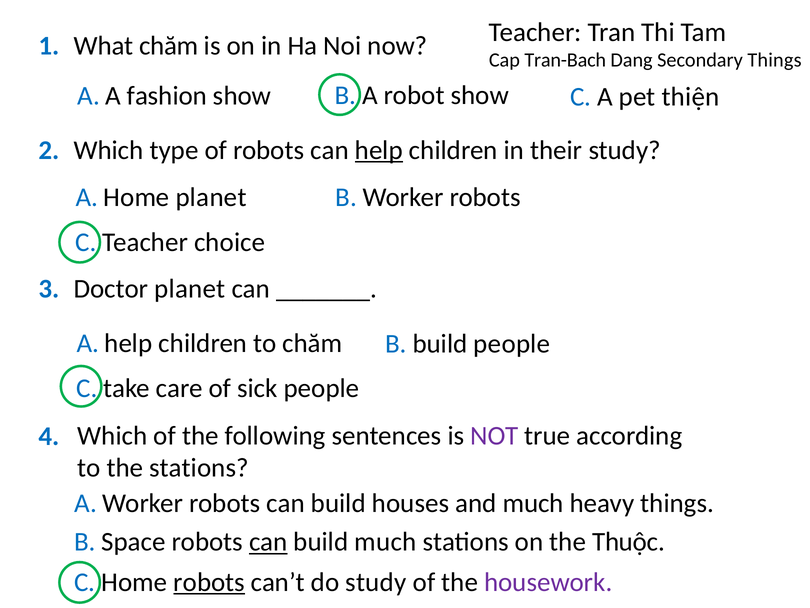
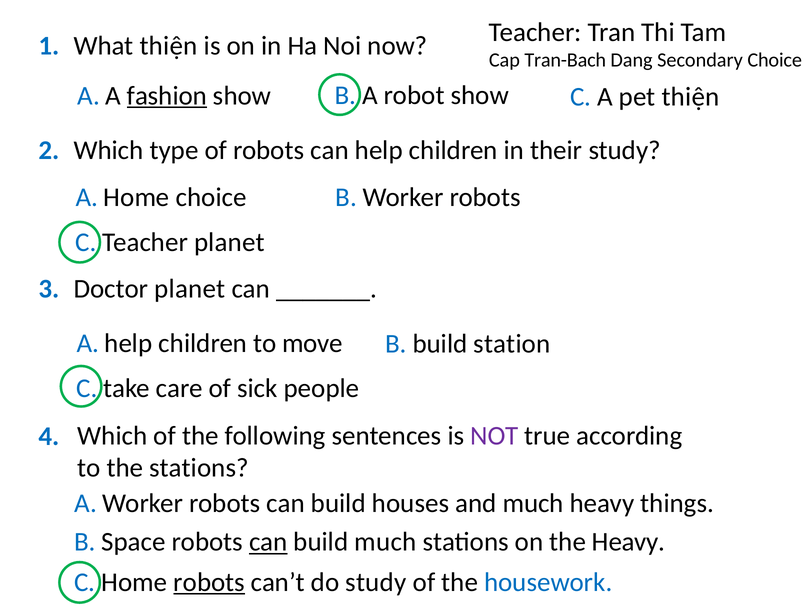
What chăm: chăm -> thiện
Secondary Things: Things -> Choice
fashion underline: none -> present
help underline: present -> none
planet at (211, 197): planet -> choice
choice at (230, 242): choice -> planet
to chăm: chăm -> move
people at (512, 344): people -> station
the Thuộc: Thuộc -> Heavy
housework colour: purple -> blue
